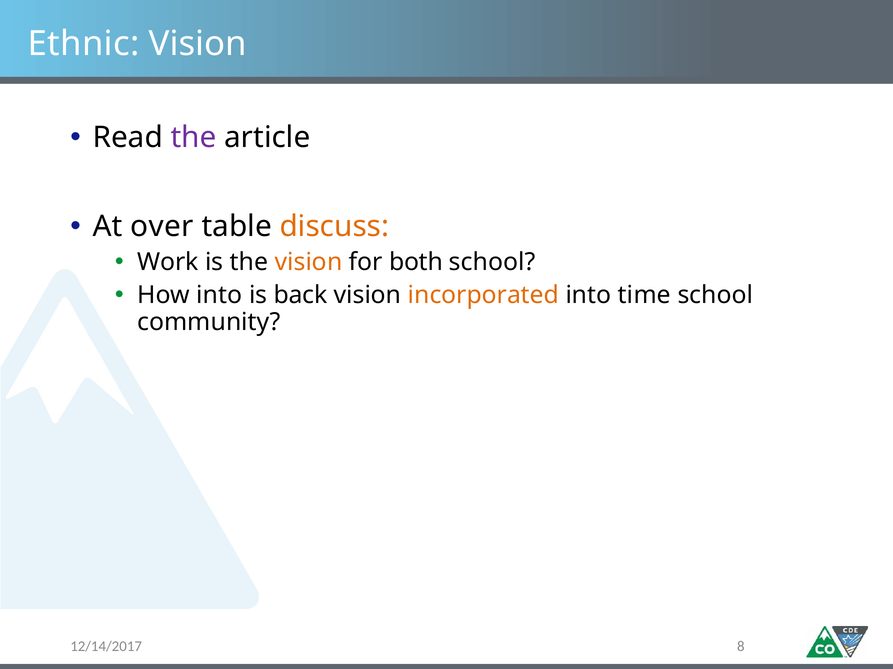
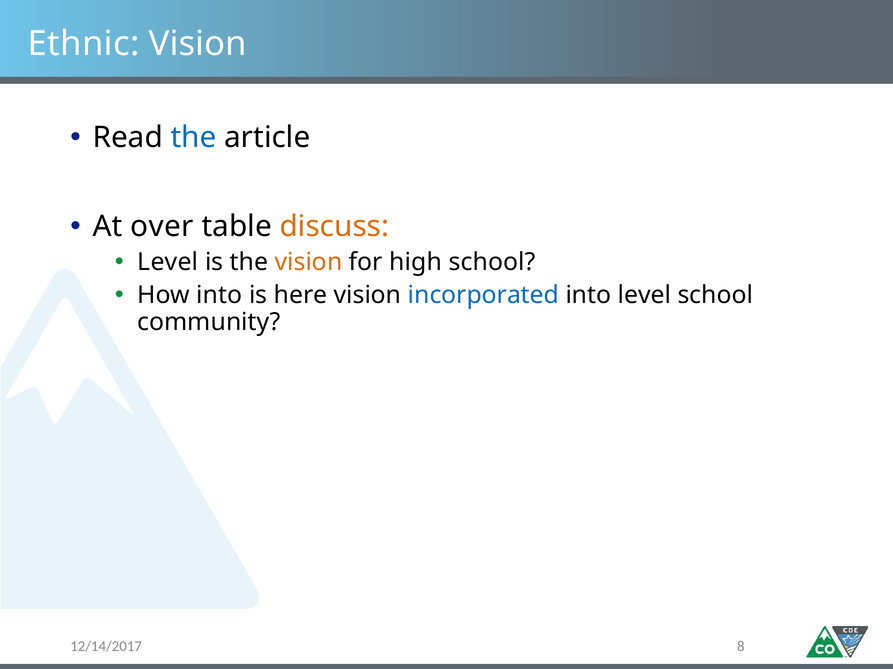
the at (194, 138) colour: purple -> blue
Work at (168, 263): Work -> Level
both: both -> high
back: back -> here
incorporated colour: orange -> blue
into time: time -> level
